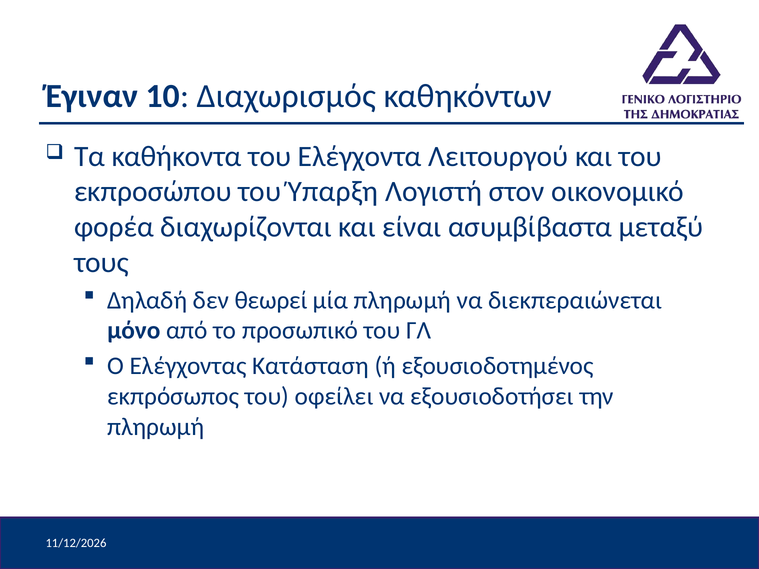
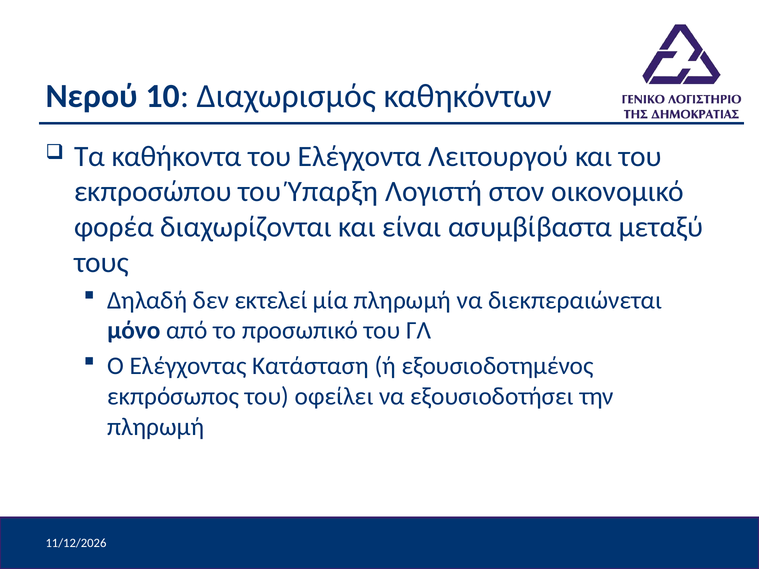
Έγιναν: Έγιναν -> Νερού
θεωρεί: θεωρεί -> εκτελεί
